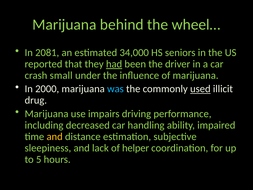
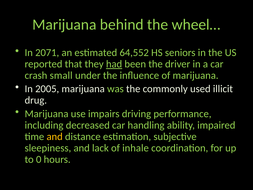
2081: 2081 -> 2071
34,000: 34,000 -> 64,552
2000: 2000 -> 2005
was colour: light blue -> light green
used underline: present -> none
helper: helper -> inhale
5: 5 -> 0
